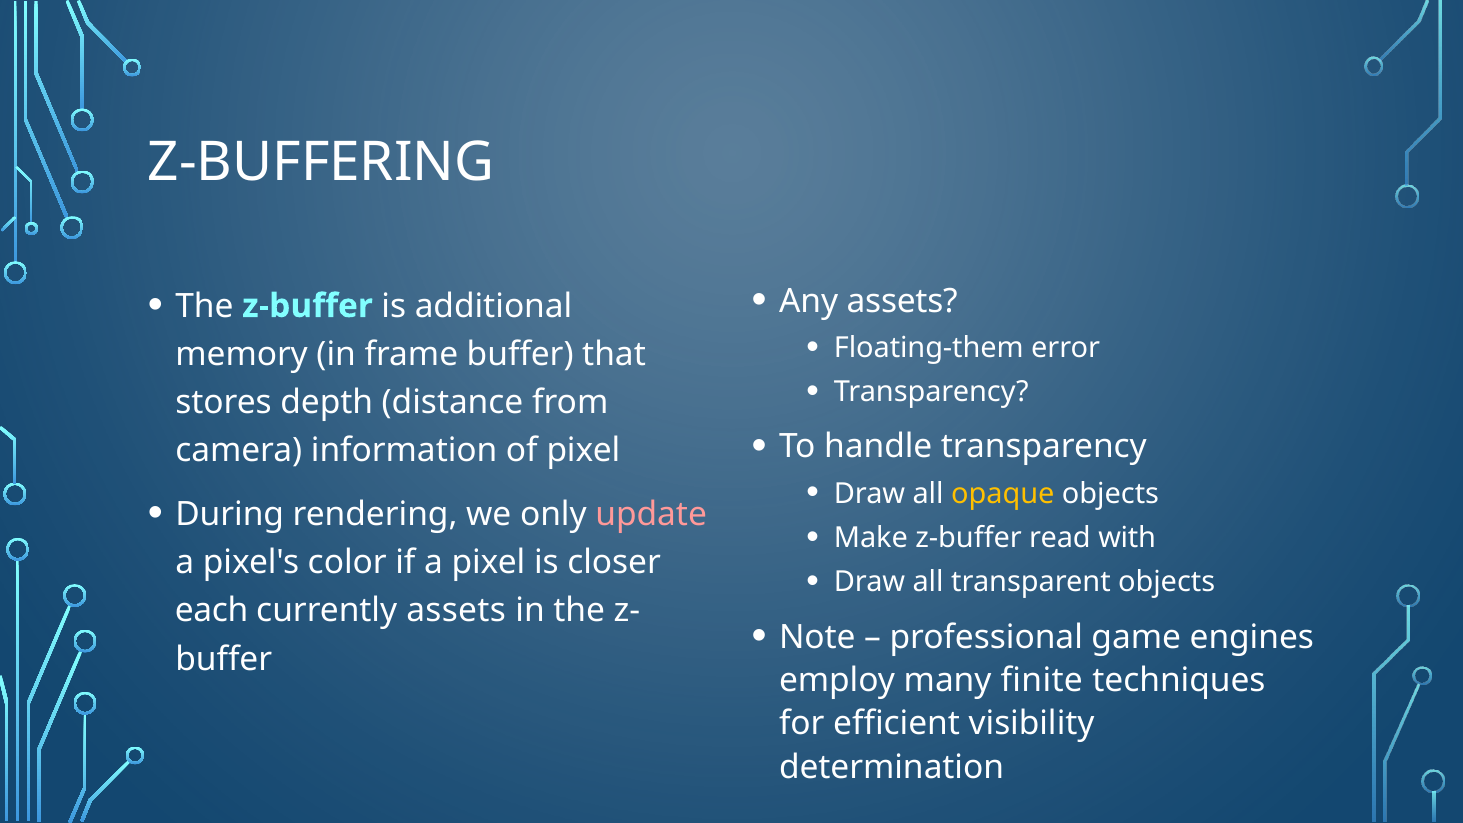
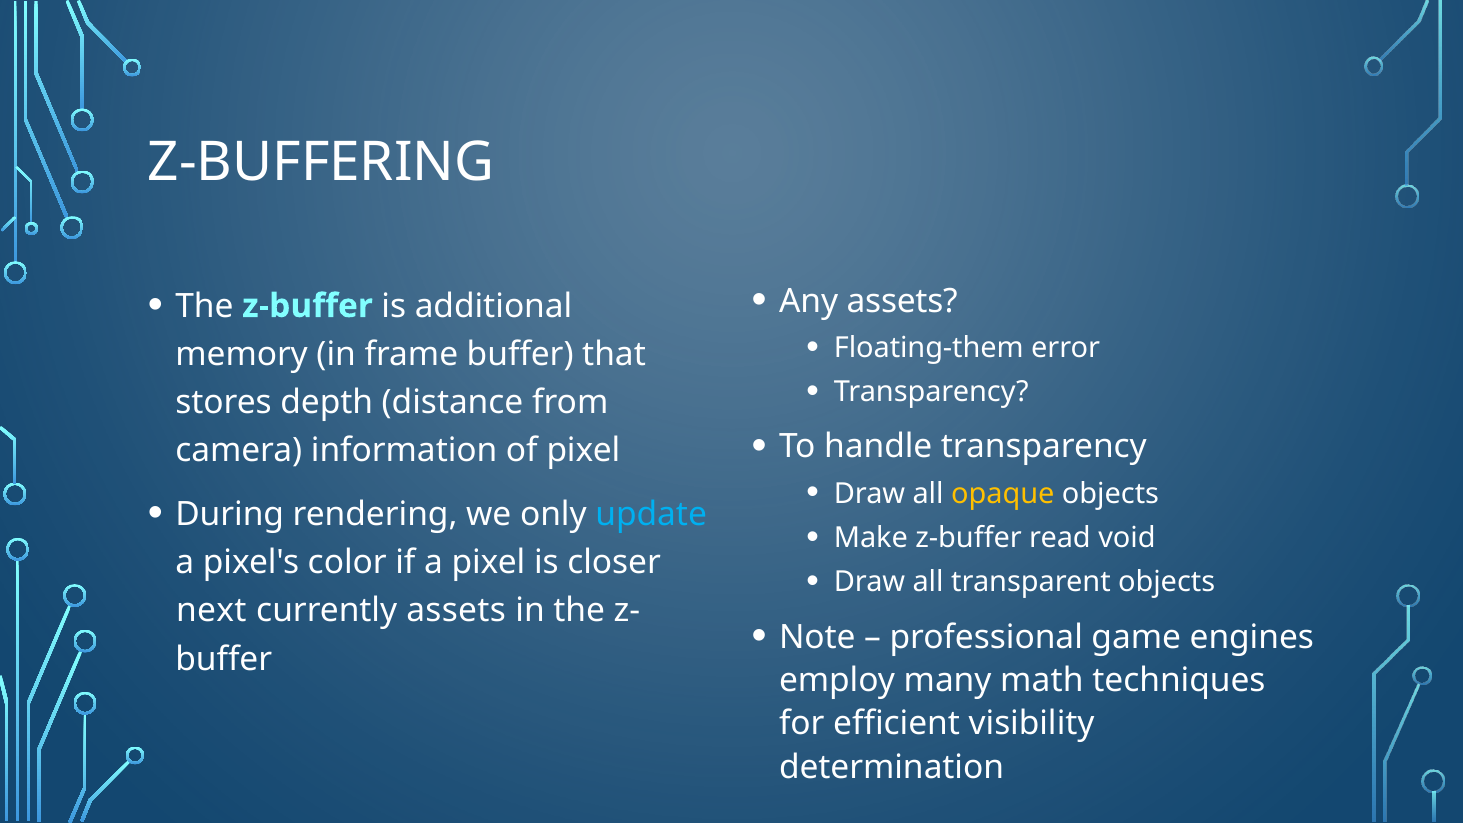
update colour: pink -> light blue
with: with -> void
each: each -> next
finite: finite -> math
